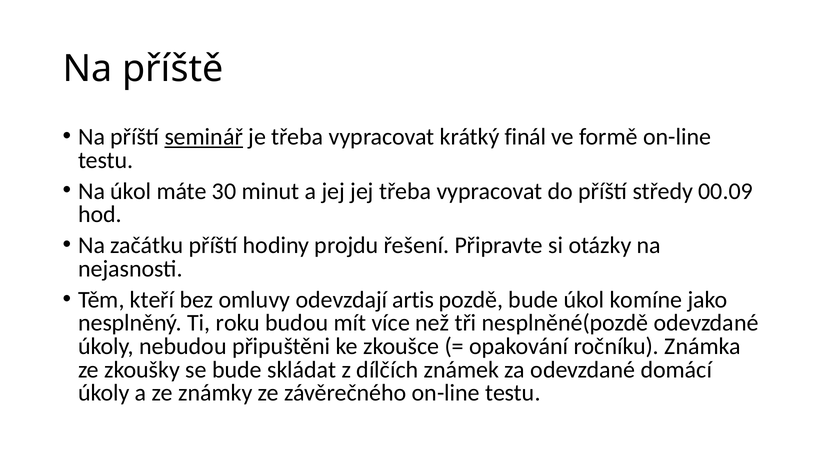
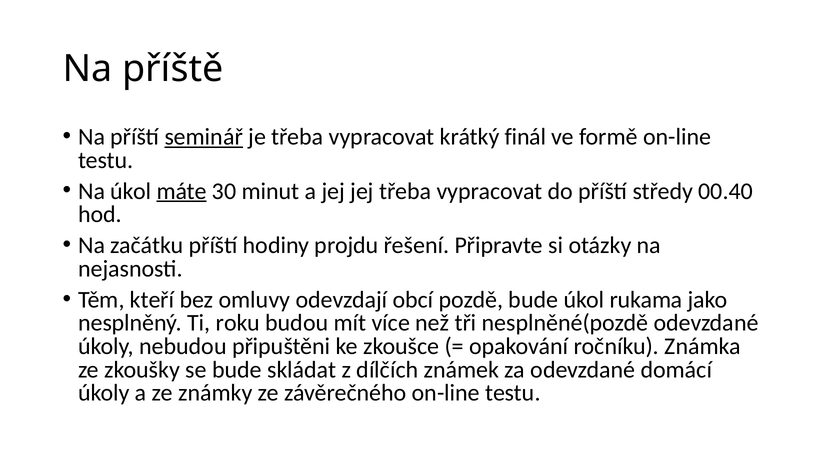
máte underline: none -> present
00.09: 00.09 -> 00.40
artis: artis -> obcí
komíne: komíne -> rukama
